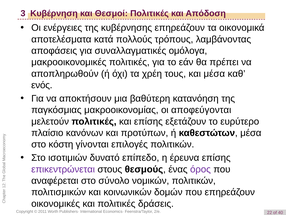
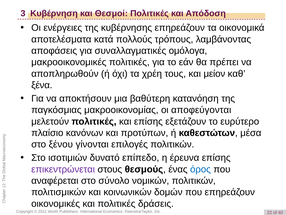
και μέσα: μέσα -> μείον
ενός: ενός -> ξένα
κόστη: κόστη -> ξένου
όρος colour: purple -> blue
